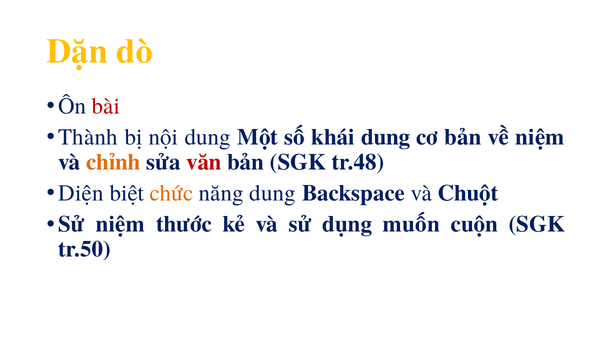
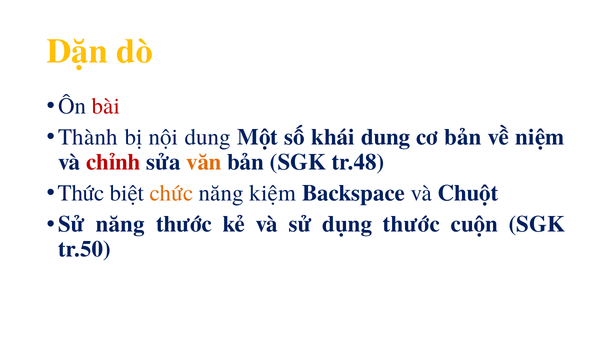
chỉnh colour: orange -> red
văn colour: red -> orange
Diện: Diện -> Thức
năng dung: dung -> kiệm
Sử niệm: niệm -> năng
dụng muốn: muốn -> thước
